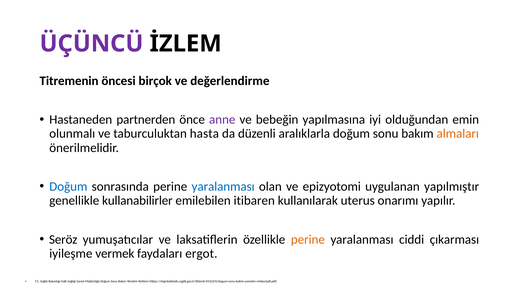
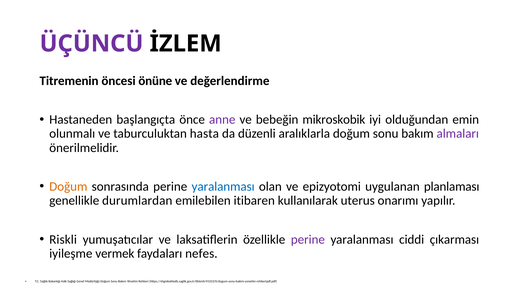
birçok: birçok -> önüne
partnerden: partnerden -> başlangıçta
yapılmasına: yapılmasına -> mikroskobik
almaları colour: orange -> purple
Doğum at (68, 187) colour: blue -> orange
yapılmıştır: yapılmıştır -> planlaması
kullanabilirler: kullanabilirler -> durumlardan
Seröz: Seröz -> Riskli
perine at (308, 239) colour: orange -> purple
ergot: ergot -> nefes
